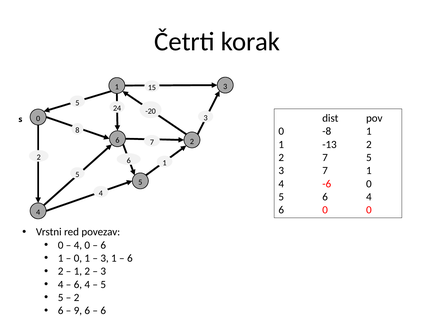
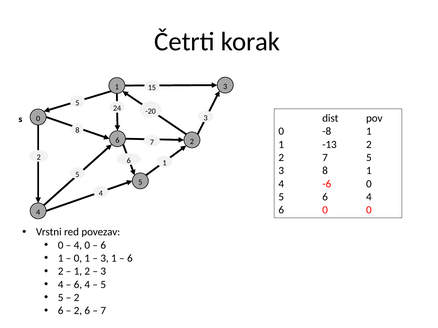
3 7: 7 -> 8
9 at (78, 311): 9 -> 2
6 at (103, 311): 6 -> 7
